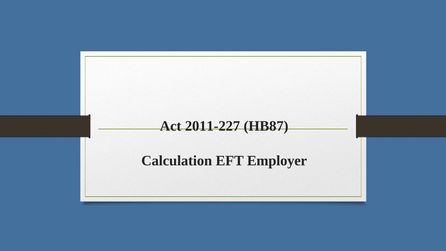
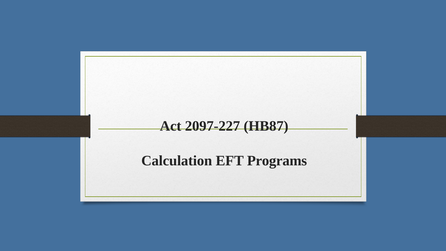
2011-227: 2011-227 -> 2097-227
Employer: Employer -> Programs
